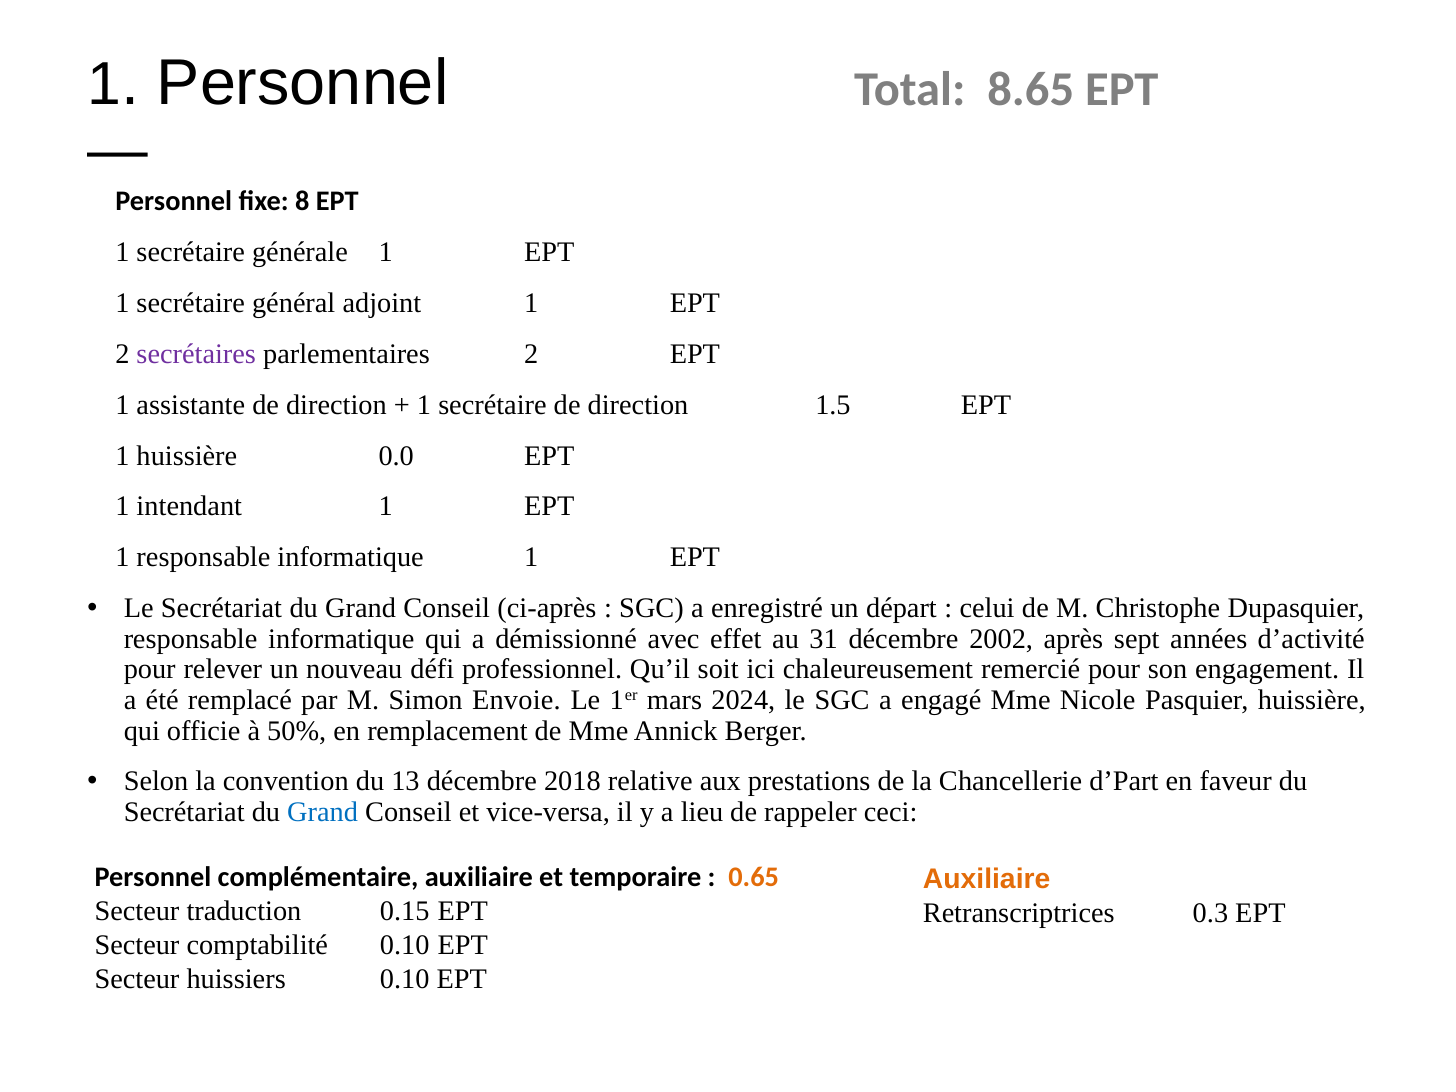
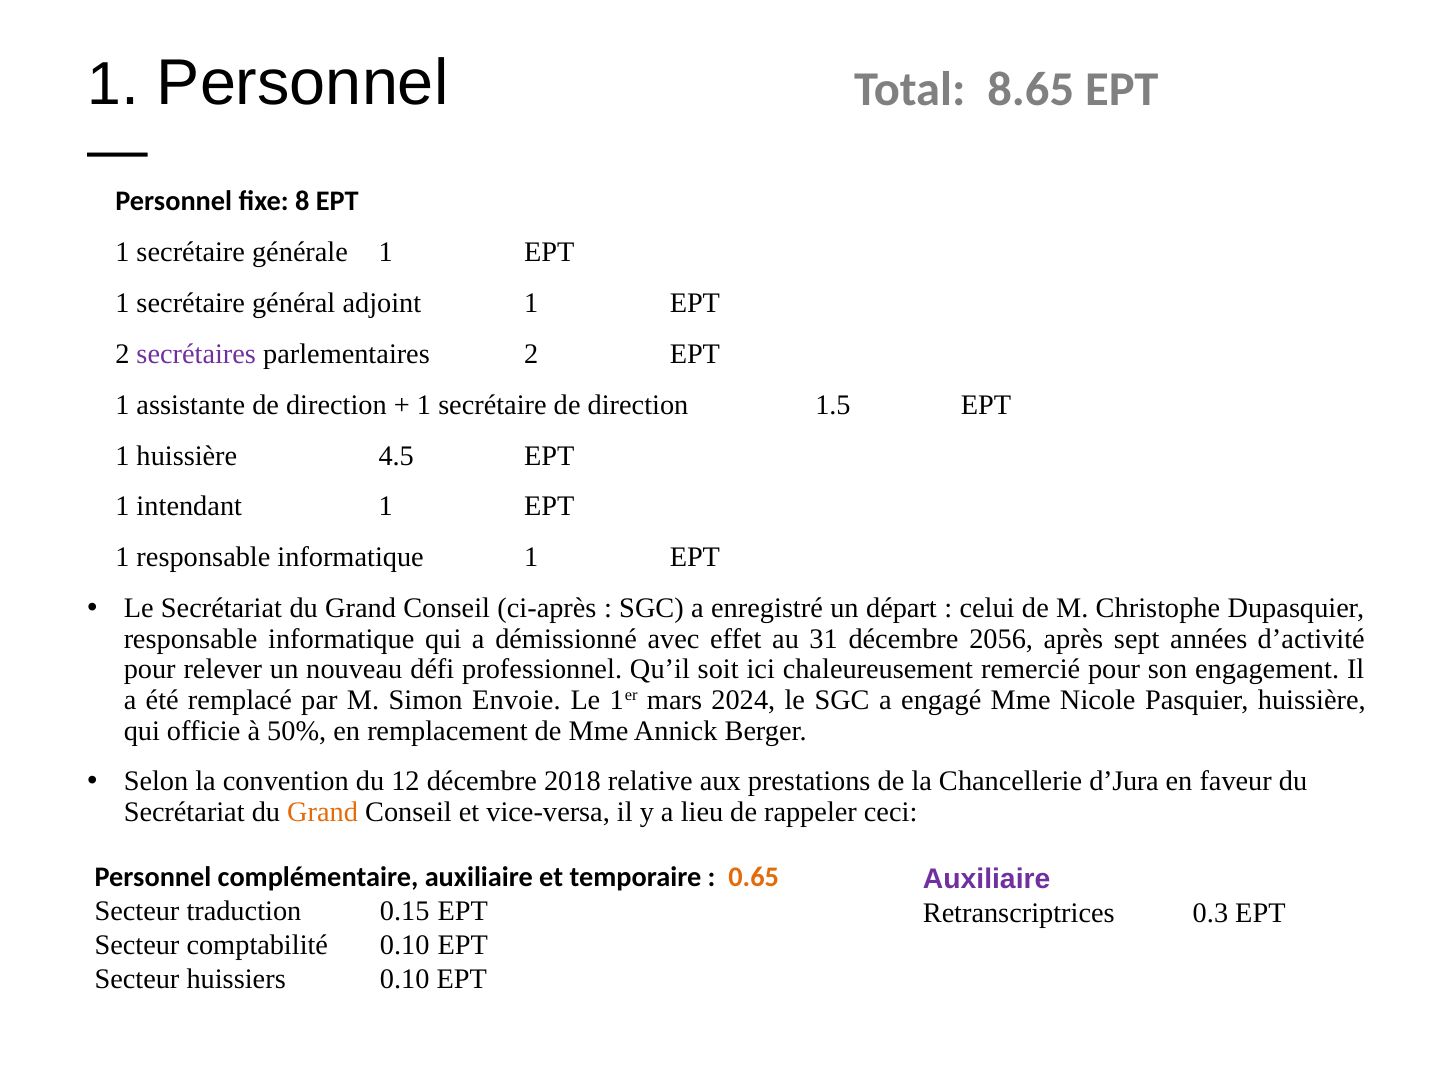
0.0: 0.0 -> 4.5
2002: 2002 -> 2056
13: 13 -> 12
d’Part: d’Part -> d’Jura
Grand at (323, 812) colour: blue -> orange
Auxiliaire at (987, 879) colour: orange -> purple
